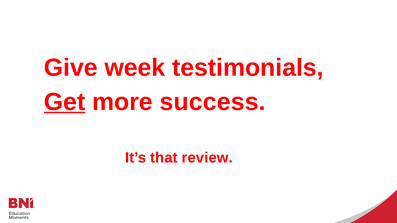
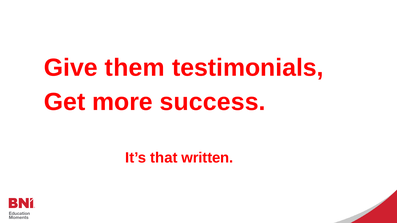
week: week -> them
Get underline: present -> none
review: review -> written
